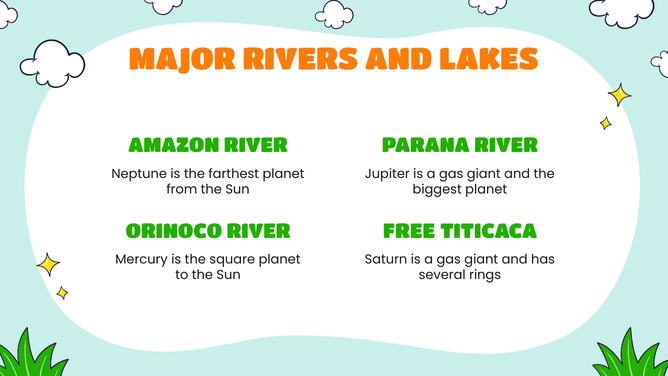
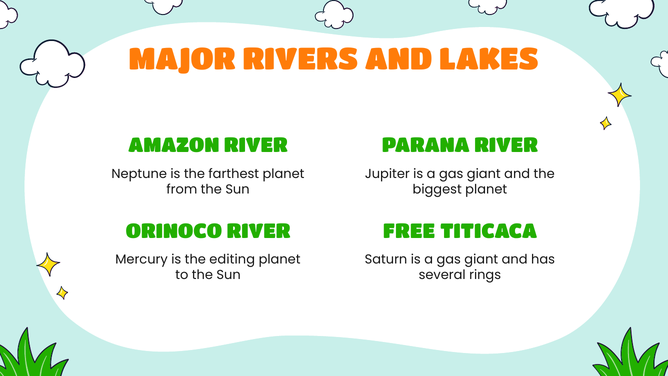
square: square -> editing
